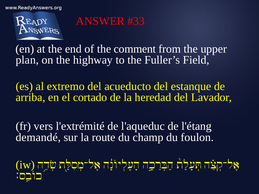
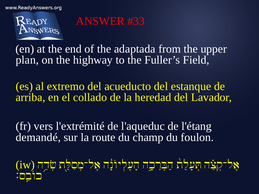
comment: comment -> adaptada
cortado: cortado -> collado
